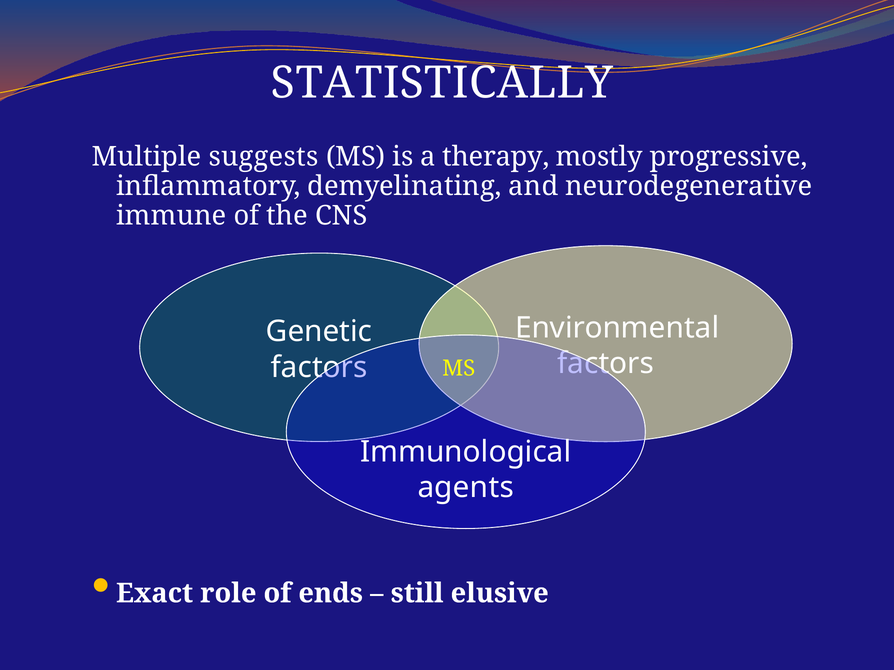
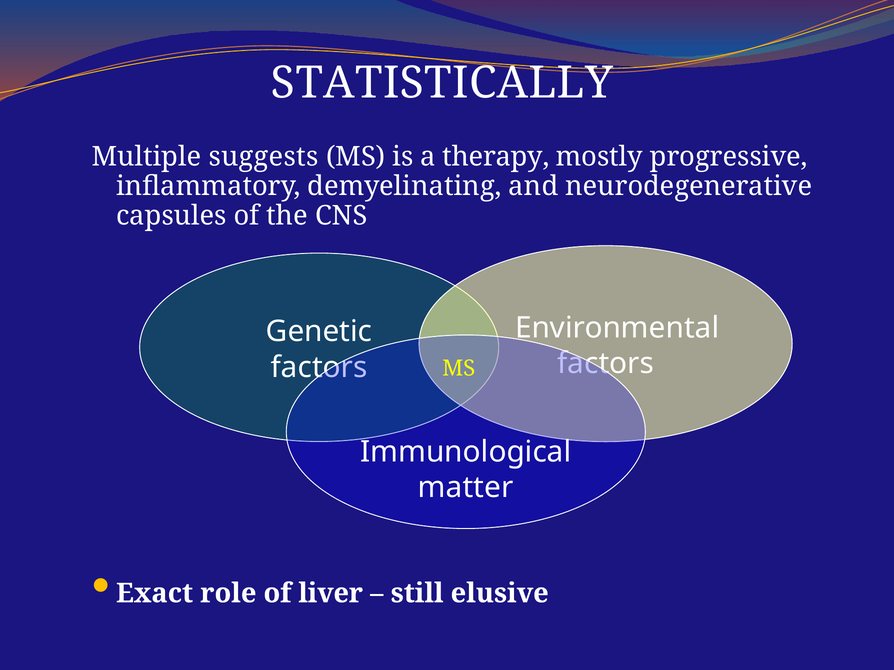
immune: immune -> capsules
agents: agents -> matter
ends: ends -> liver
